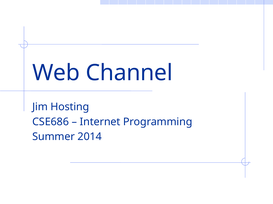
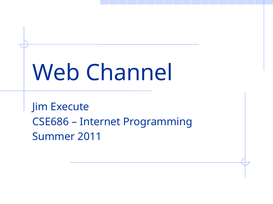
Hosting: Hosting -> Execute
2014: 2014 -> 2011
